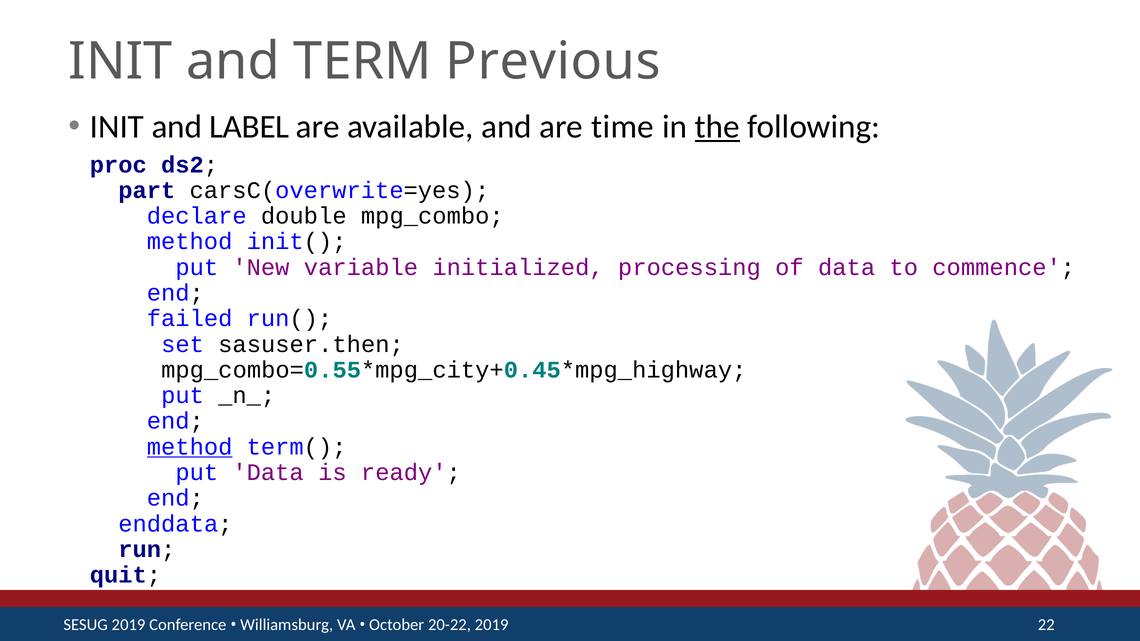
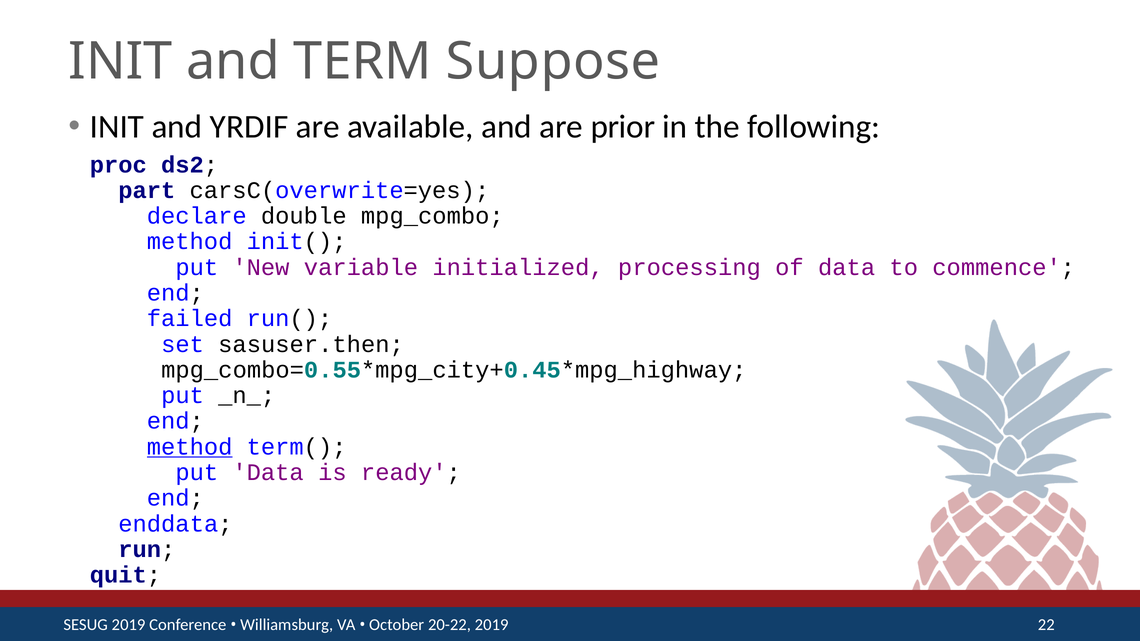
Previous: Previous -> Suppose
LABEL: LABEL -> YRDIF
time: time -> prior
the underline: present -> none
